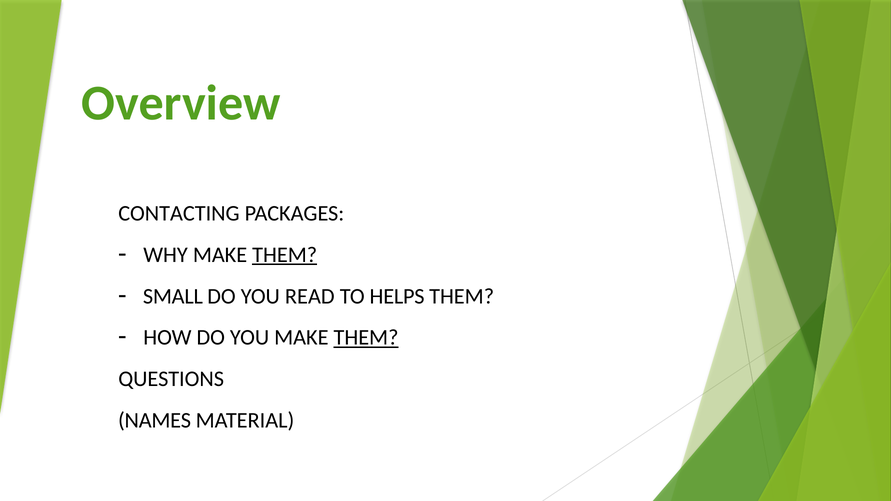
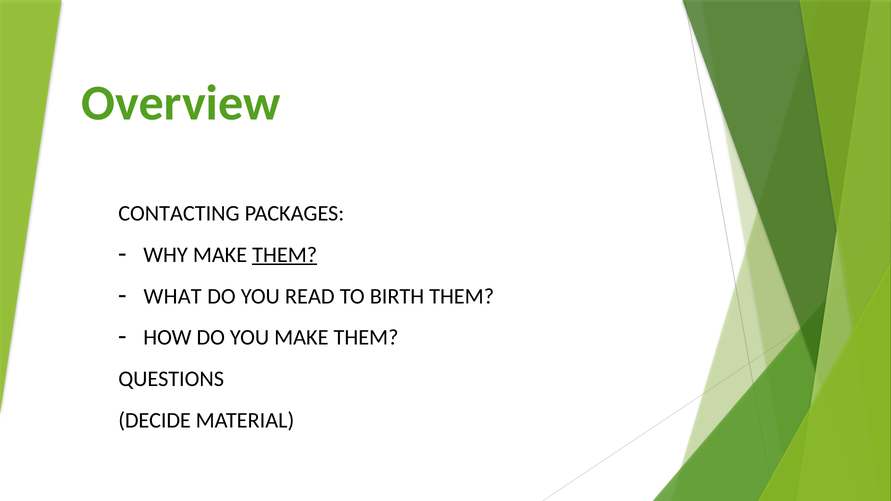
SMALL: SMALL -> WHAT
HELPS: HELPS -> BIRTH
THEM at (366, 338) underline: present -> none
NAMES: NAMES -> DECIDE
